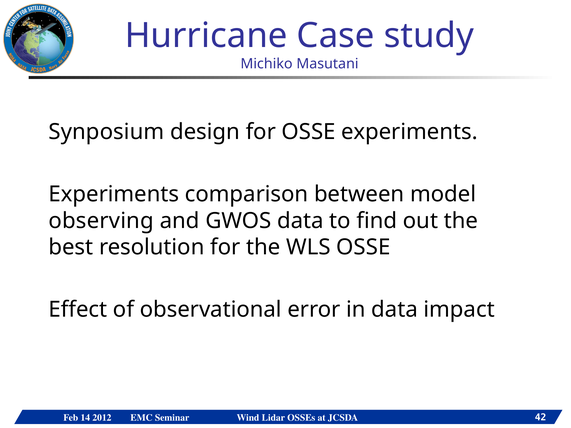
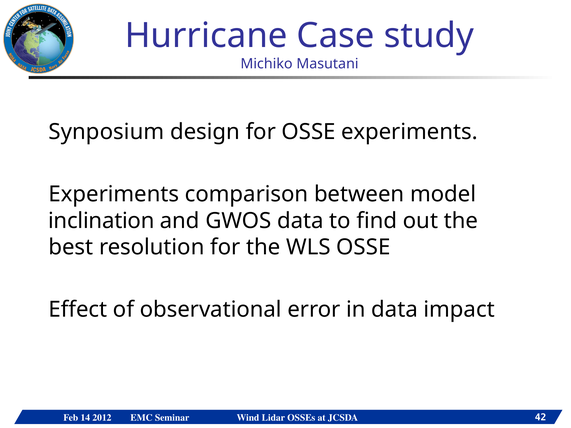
observing: observing -> inclination
